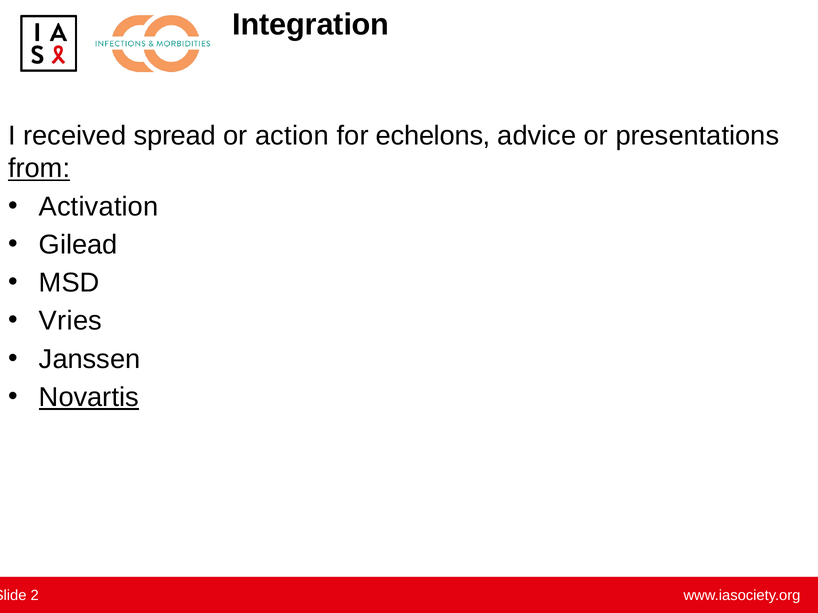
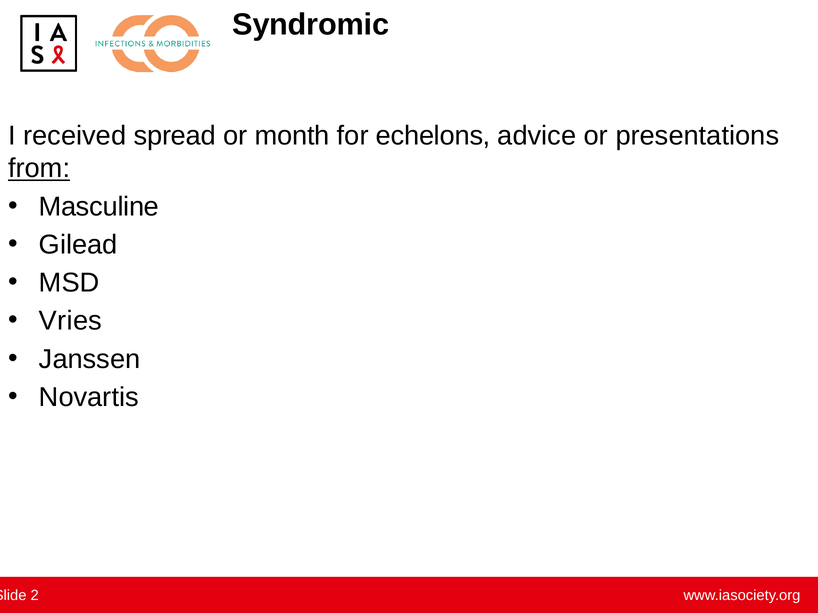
Integration: Integration -> Syndromic
action: action -> month
Activation: Activation -> Masculine
Novartis underline: present -> none
